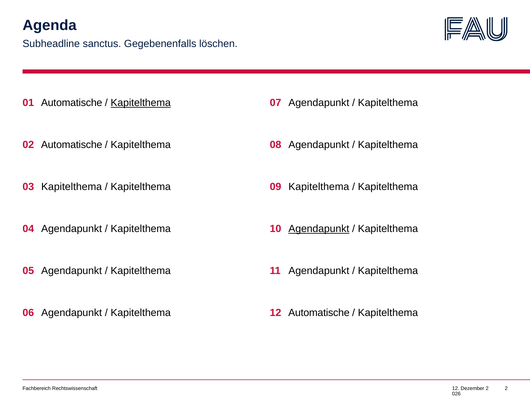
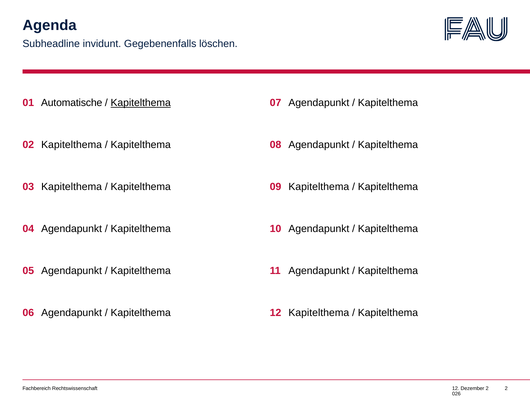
sanctus: sanctus -> invidunt
Automatische at (72, 145): Automatische -> Kapitelthema
Agendapunkt at (319, 229) underline: present -> none
Automatische at (319, 312): Automatische -> Kapitelthema
